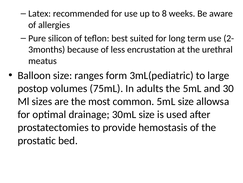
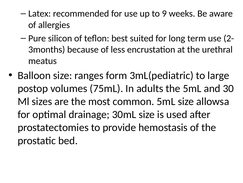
8: 8 -> 9
